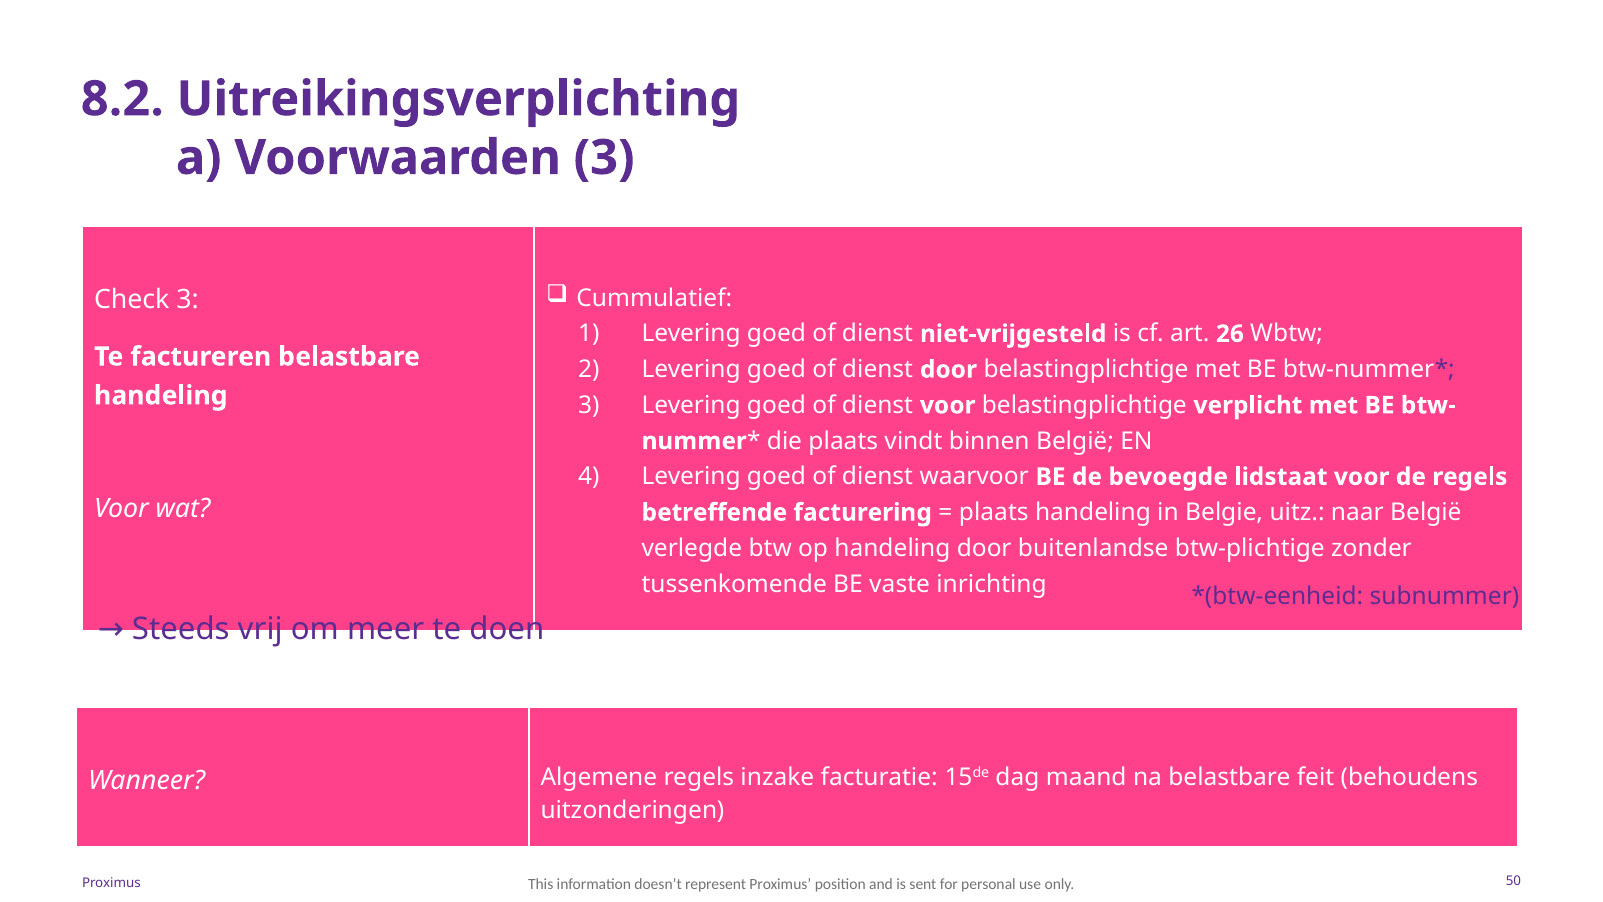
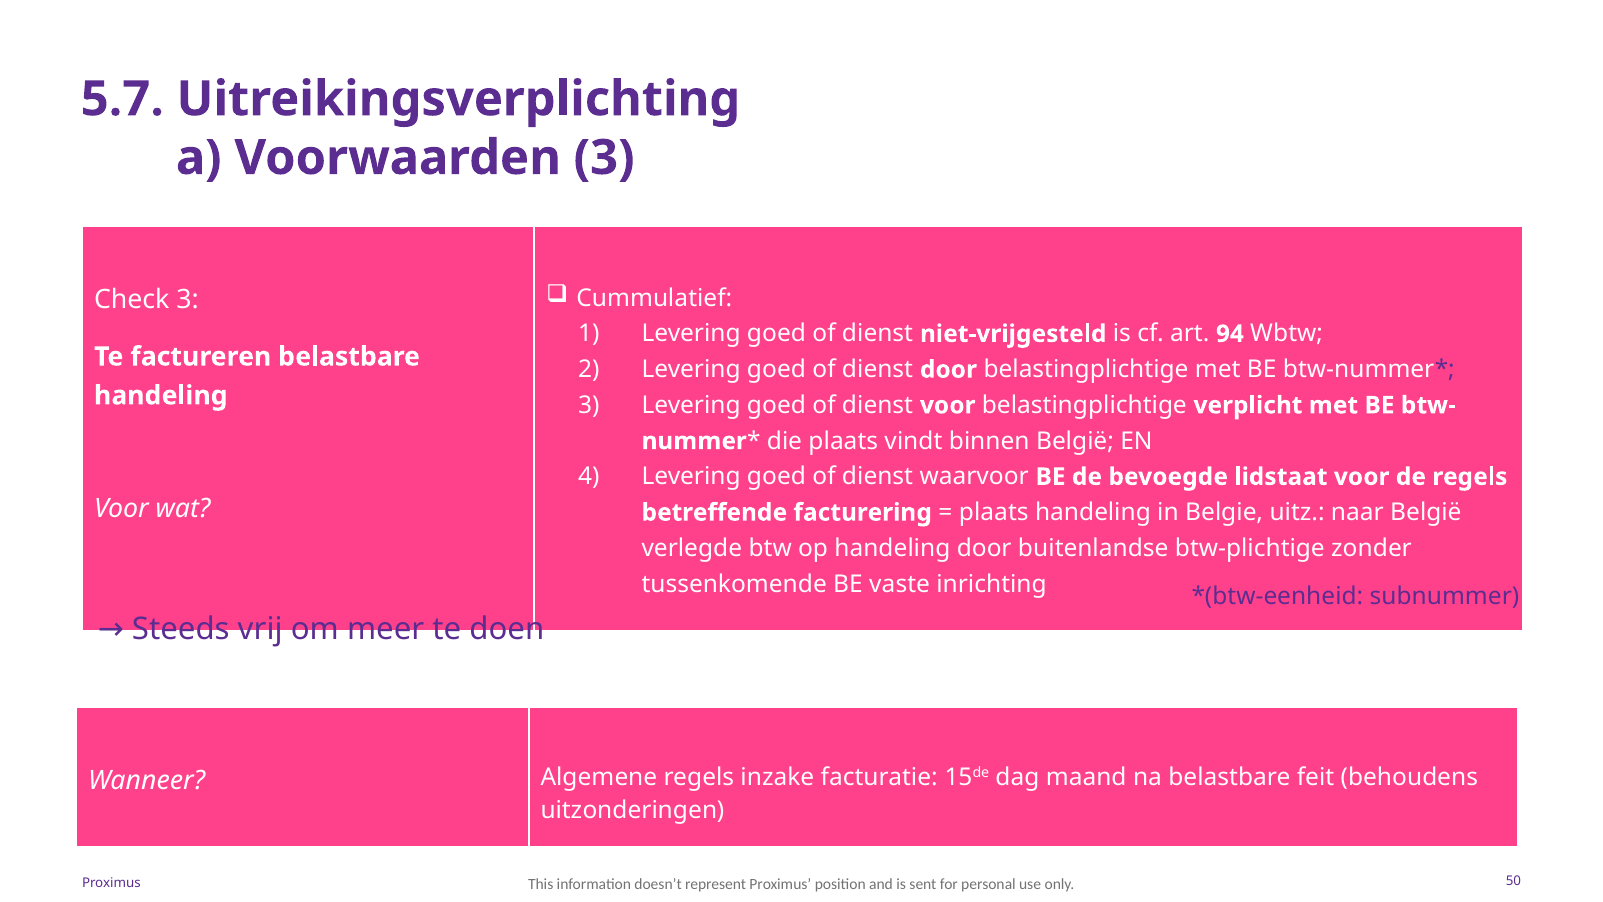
8.2: 8.2 -> 5.7
26: 26 -> 94
